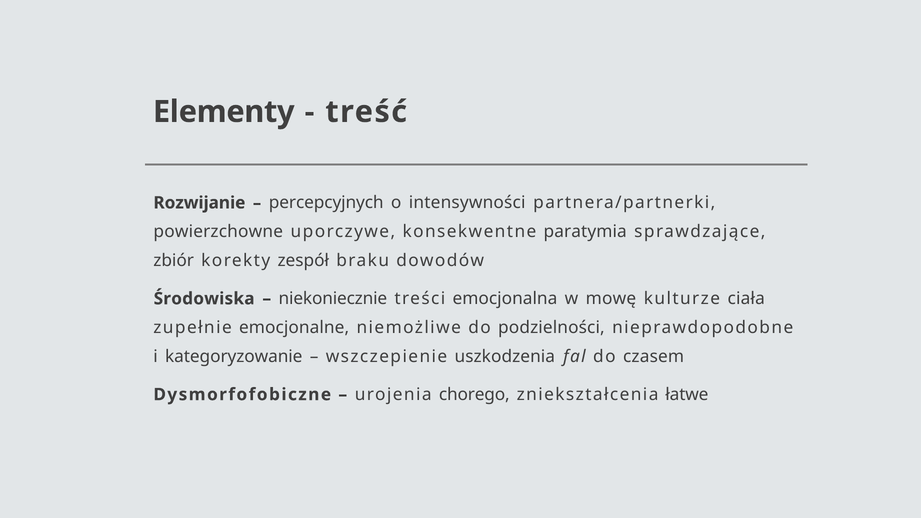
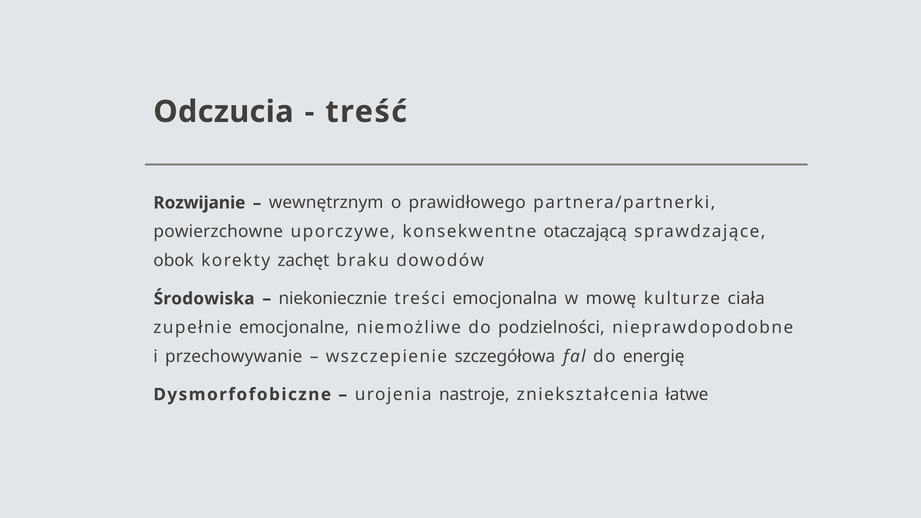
Elementy: Elementy -> Odczucia
percepcyjnych: percepcyjnych -> wewnętrznym
intensywności: intensywności -> prawidłowego
paratymia: paratymia -> otaczającą
zbiór: zbiór -> obok
zespół: zespół -> zachęt
kategoryzowanie: kategoryzowanie -> przechowywanie
uszkodzenia: uszkodzenia -> szczegółowa
czasem: czasem -> energię
chorego: chorego -> nastroje
